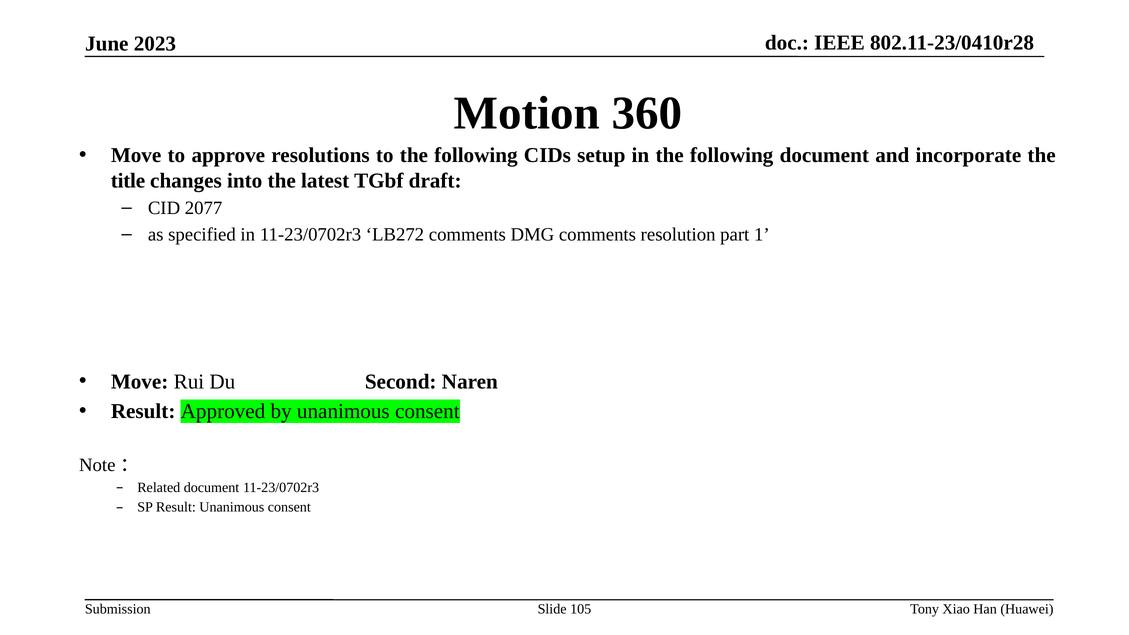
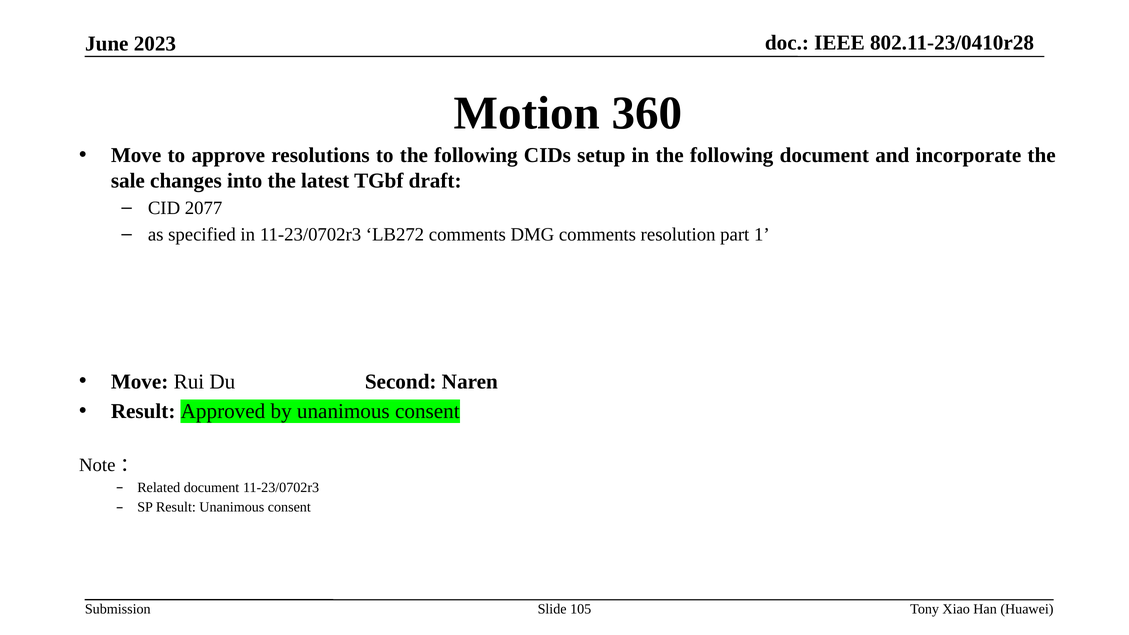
title: title -> sale
